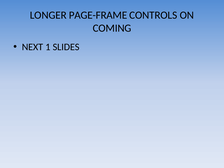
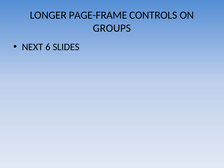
COMING: COMING -> GROUPS
1: 1 -> 6
